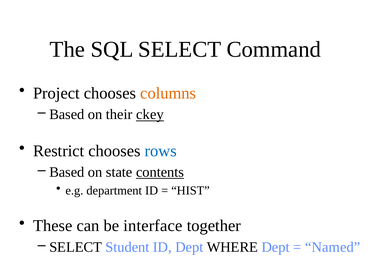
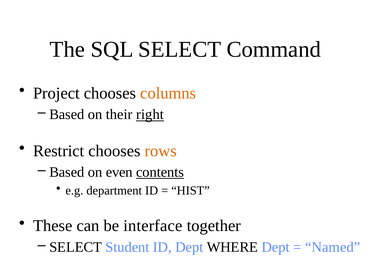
ckey: ckey -> right
rows colour: blue -> orange
state: state -> even
